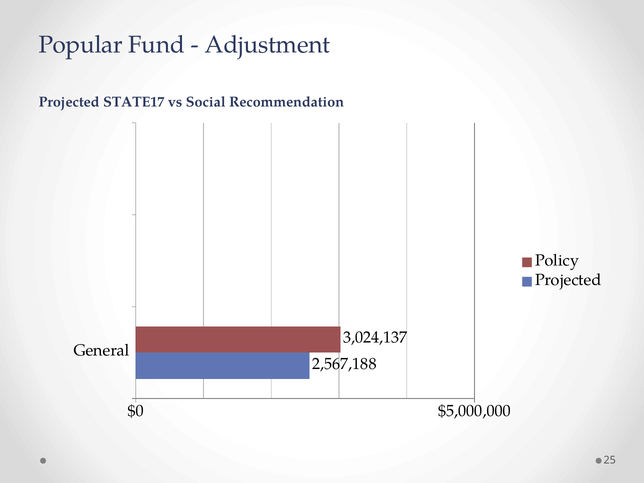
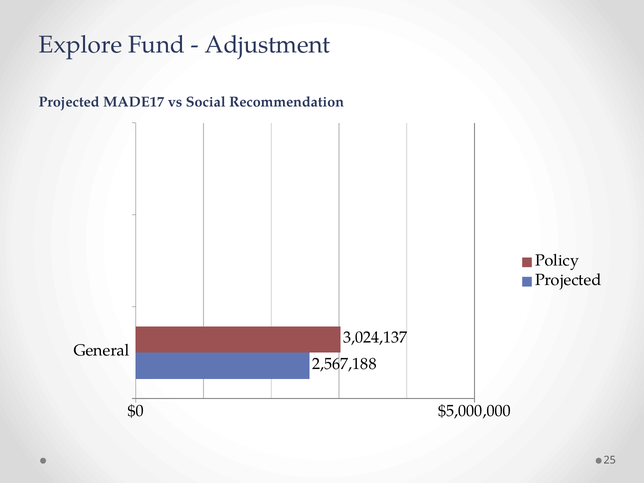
Popular: Popular -> Explore
STATE17: STATE17 -> MADE17
